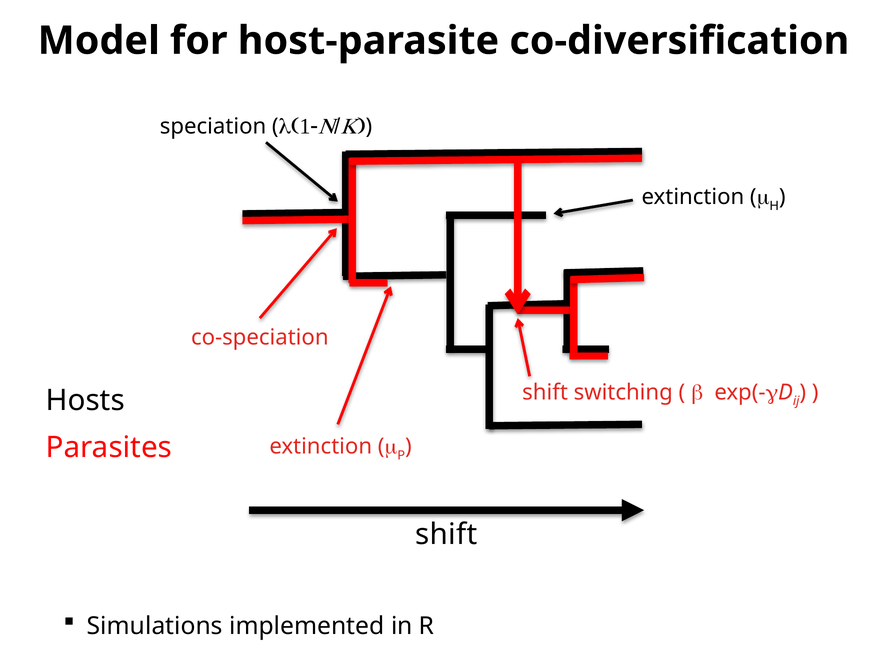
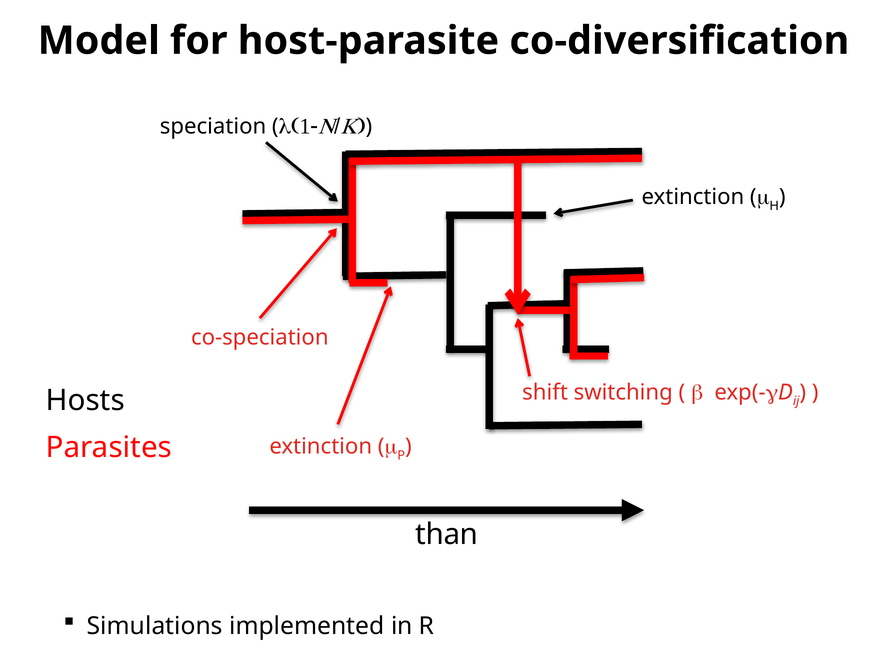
shift at (446, 534): shift -> than
